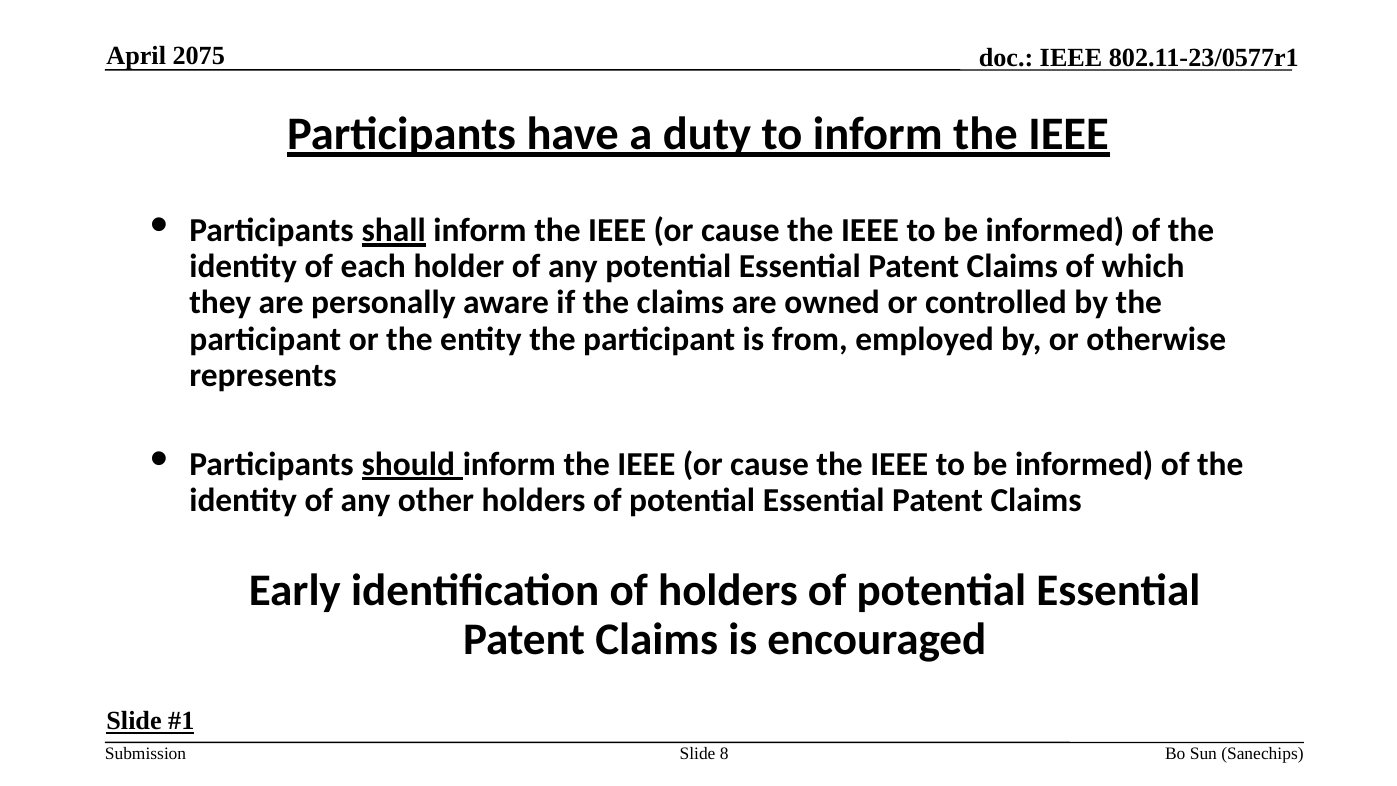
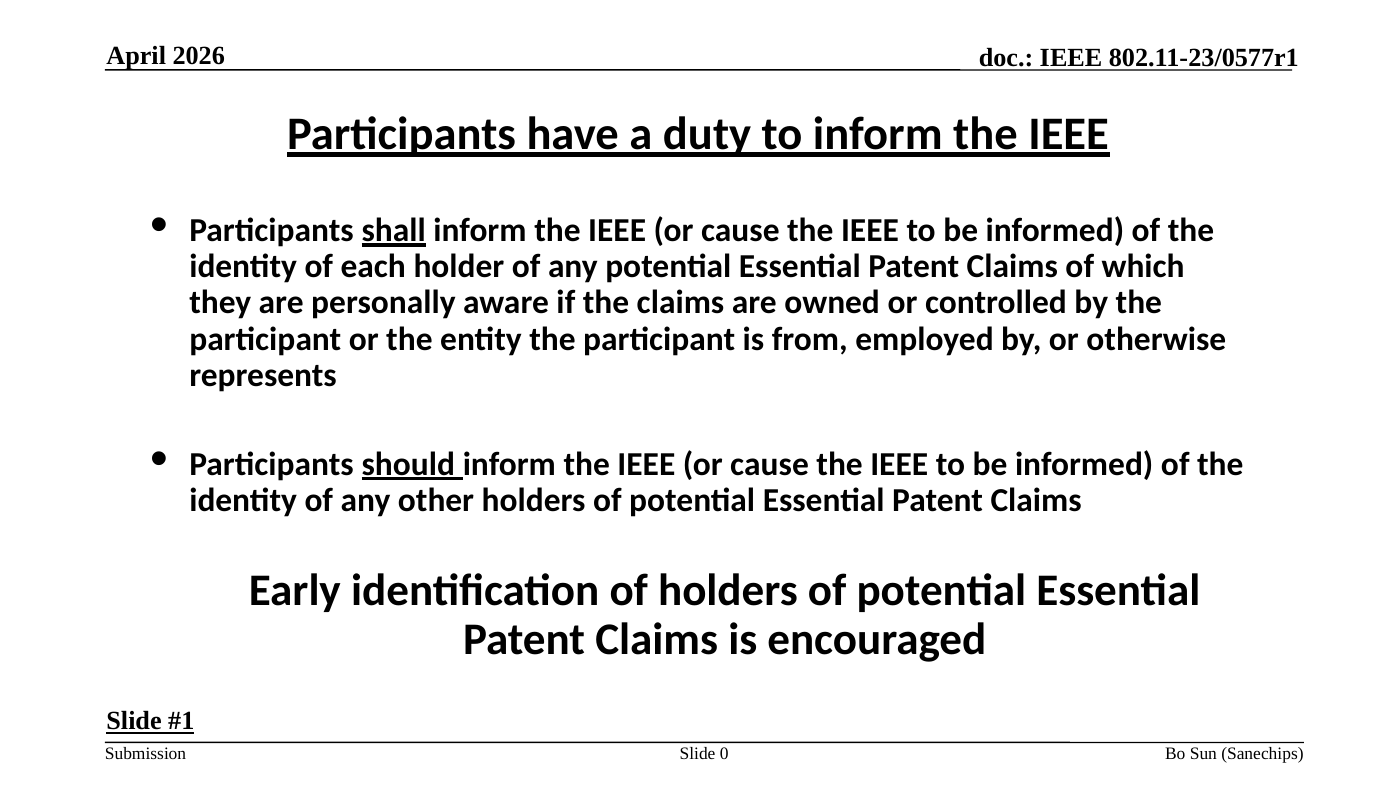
2075: 2075 -> 2026
8: 8 -> 0
